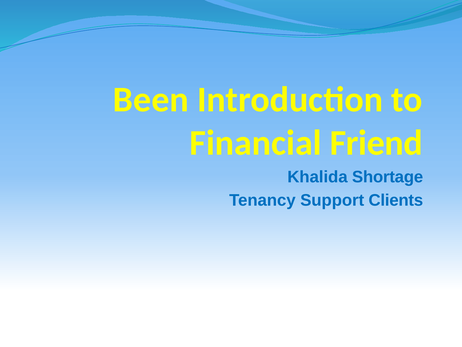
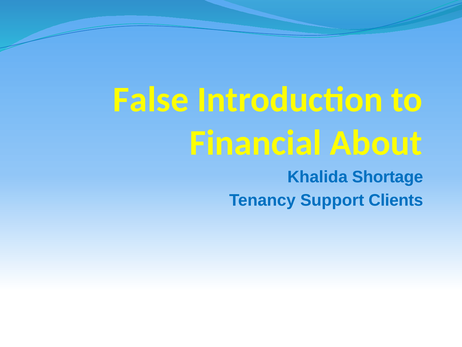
Been: Been -> False
Friend: Friend -> About
